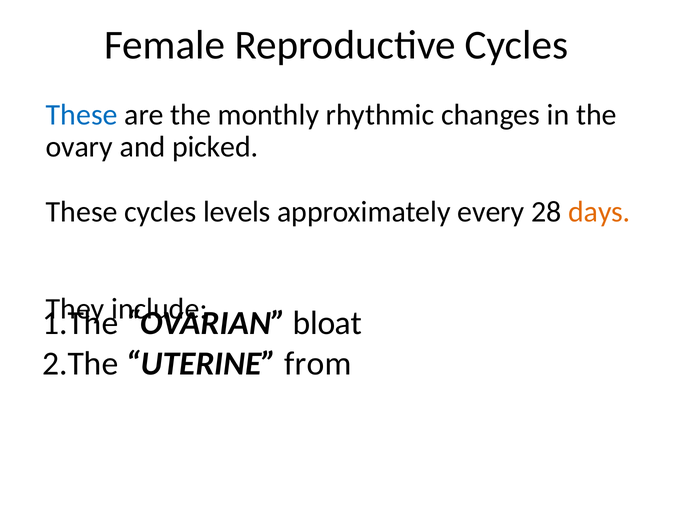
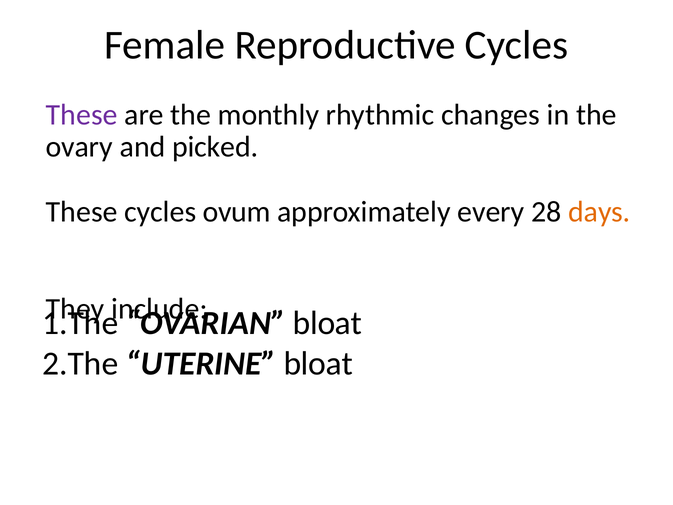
These at (82, 115) colour: blue -> purple
levels: levels -> ovum
UTERINE from: from -> bloat
